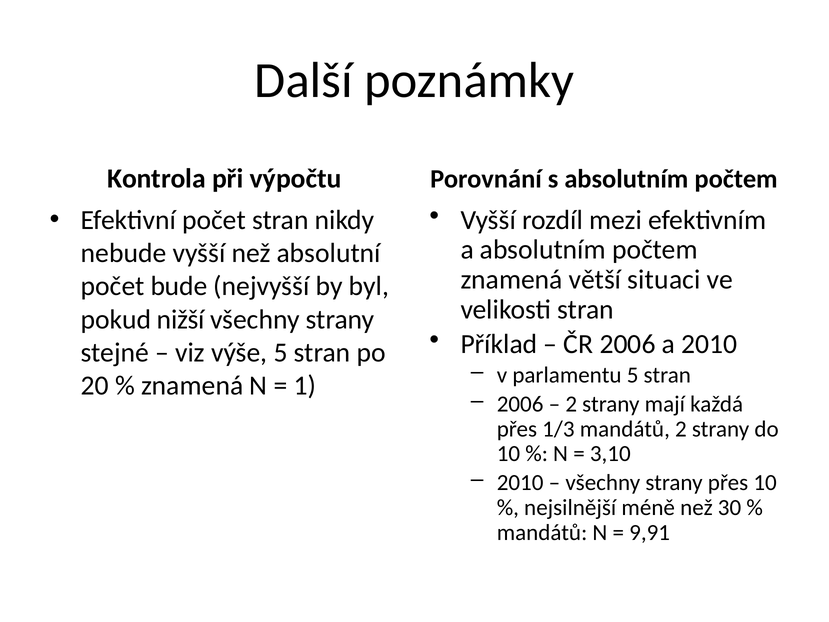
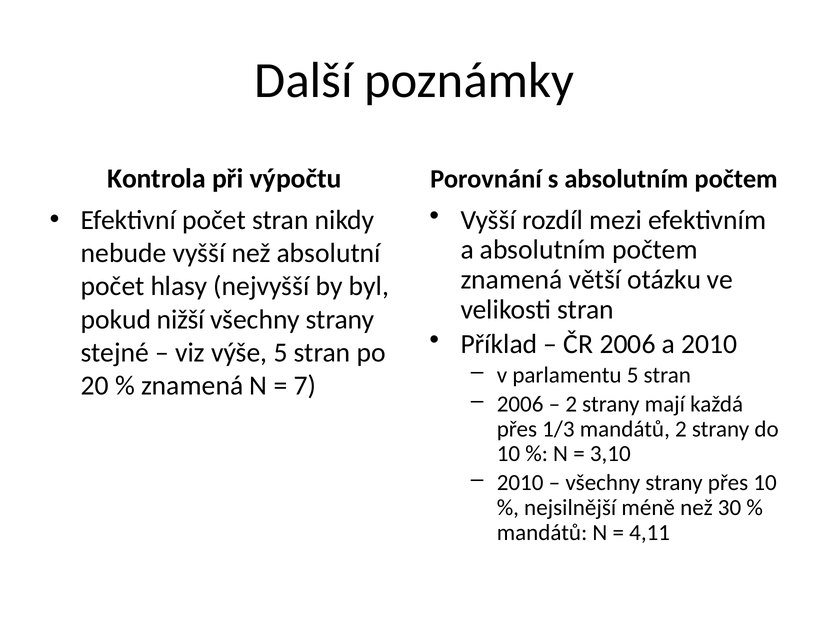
situaci: situaci -> otázku
bude: bude -> hlasy
1: 1 -> 7
9,91: 9,91 -> 4,11
